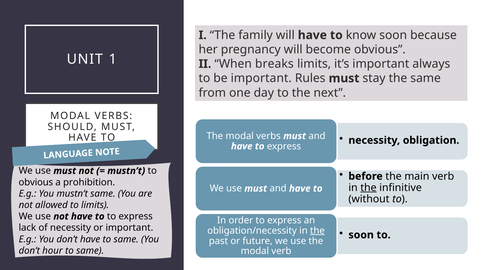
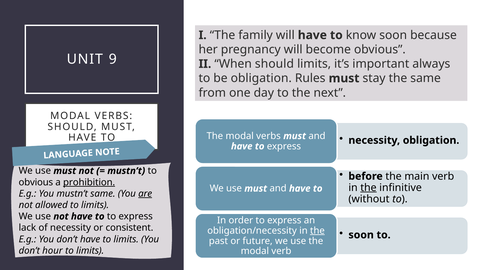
1: 1 -> 9
When breaks: breaks -> should
be important: important -> obligation
prohibition underline: none -> present
are underline: none -> present
or important: important -> consistent
have to same: same -> limits
same at (90, 251): same -> limits
